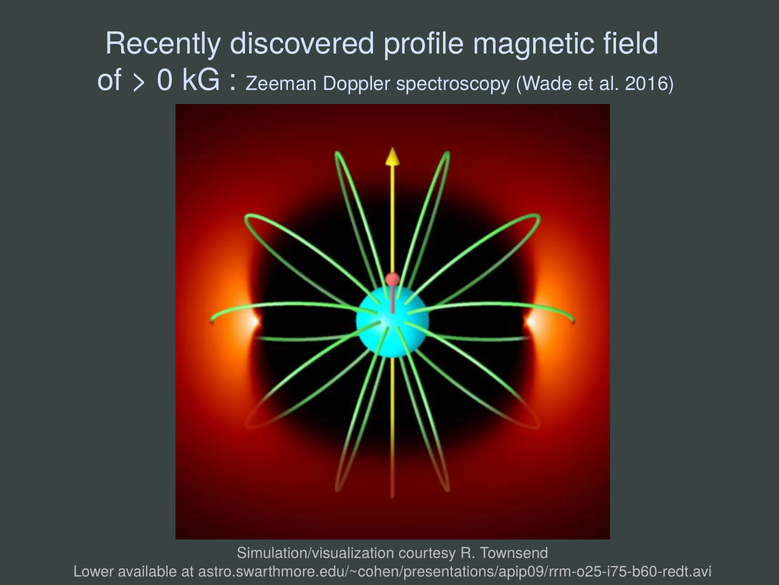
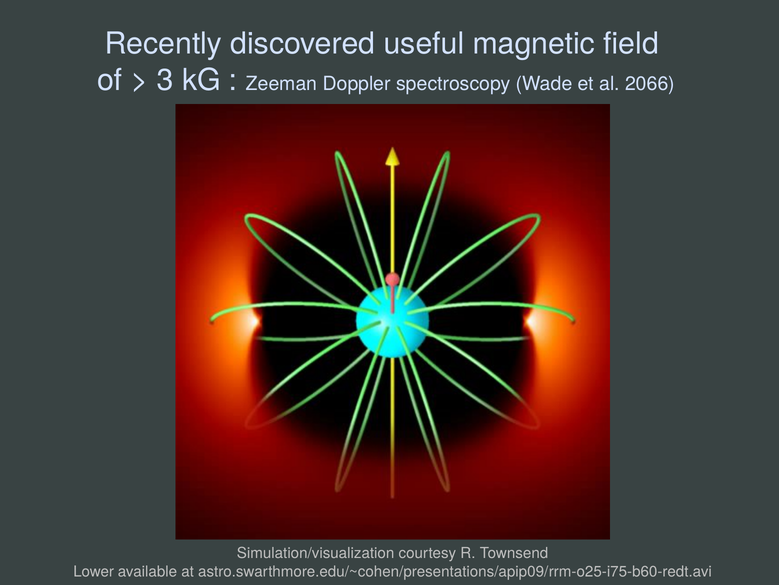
profile: profile -> useful
0: 0 -> 3
2016: 2016 -> 2066
